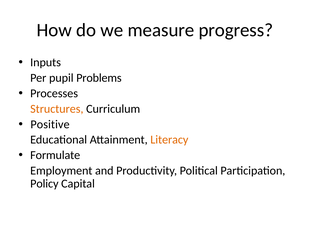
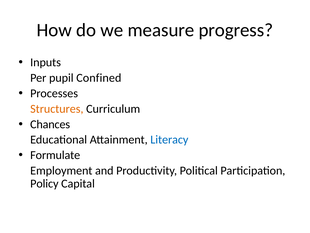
Problems: Problems -> Confined
Positive: Positive -> Chances
Literacy colour: orange -> blue
